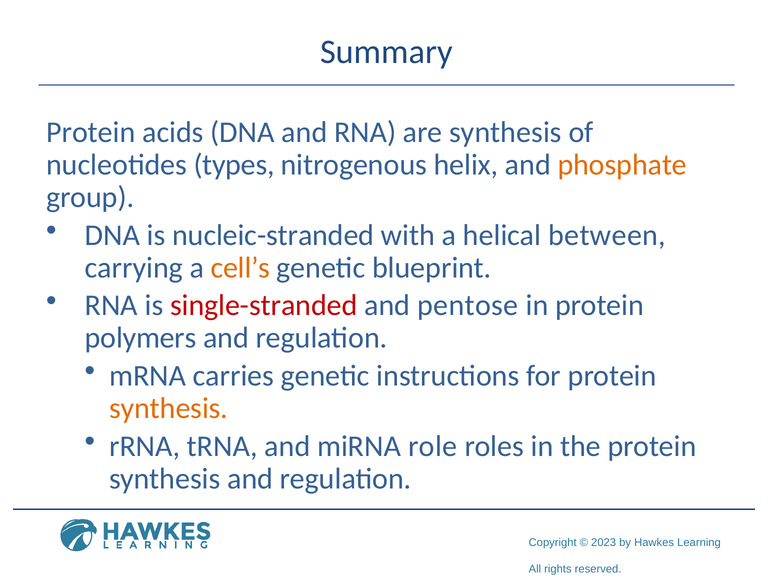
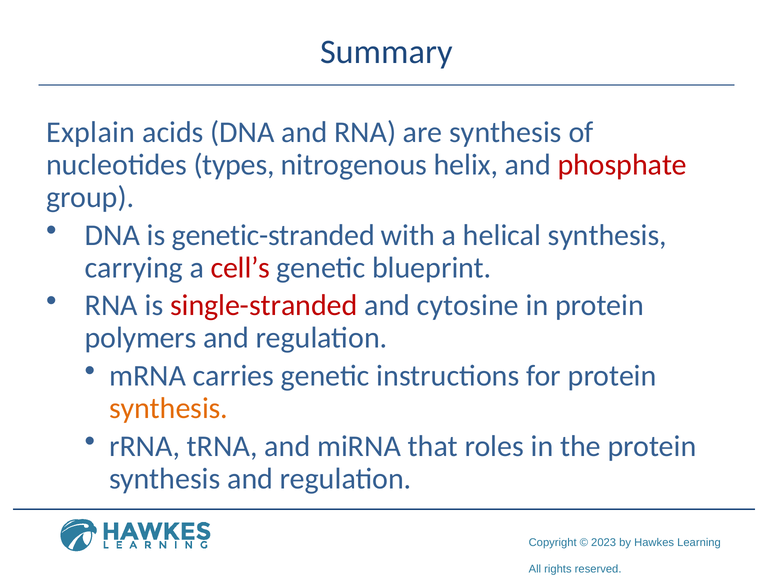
Protein at (91, 132): Protein -> Explain
phosphate colour: orange -> red
nucleic-stranded: nucleic-stranded -> genetic-stranded
helical between: between -> synthesis
cell’s colour: orange -> red
pentose: pentose -> cytosine
role: role -> that
